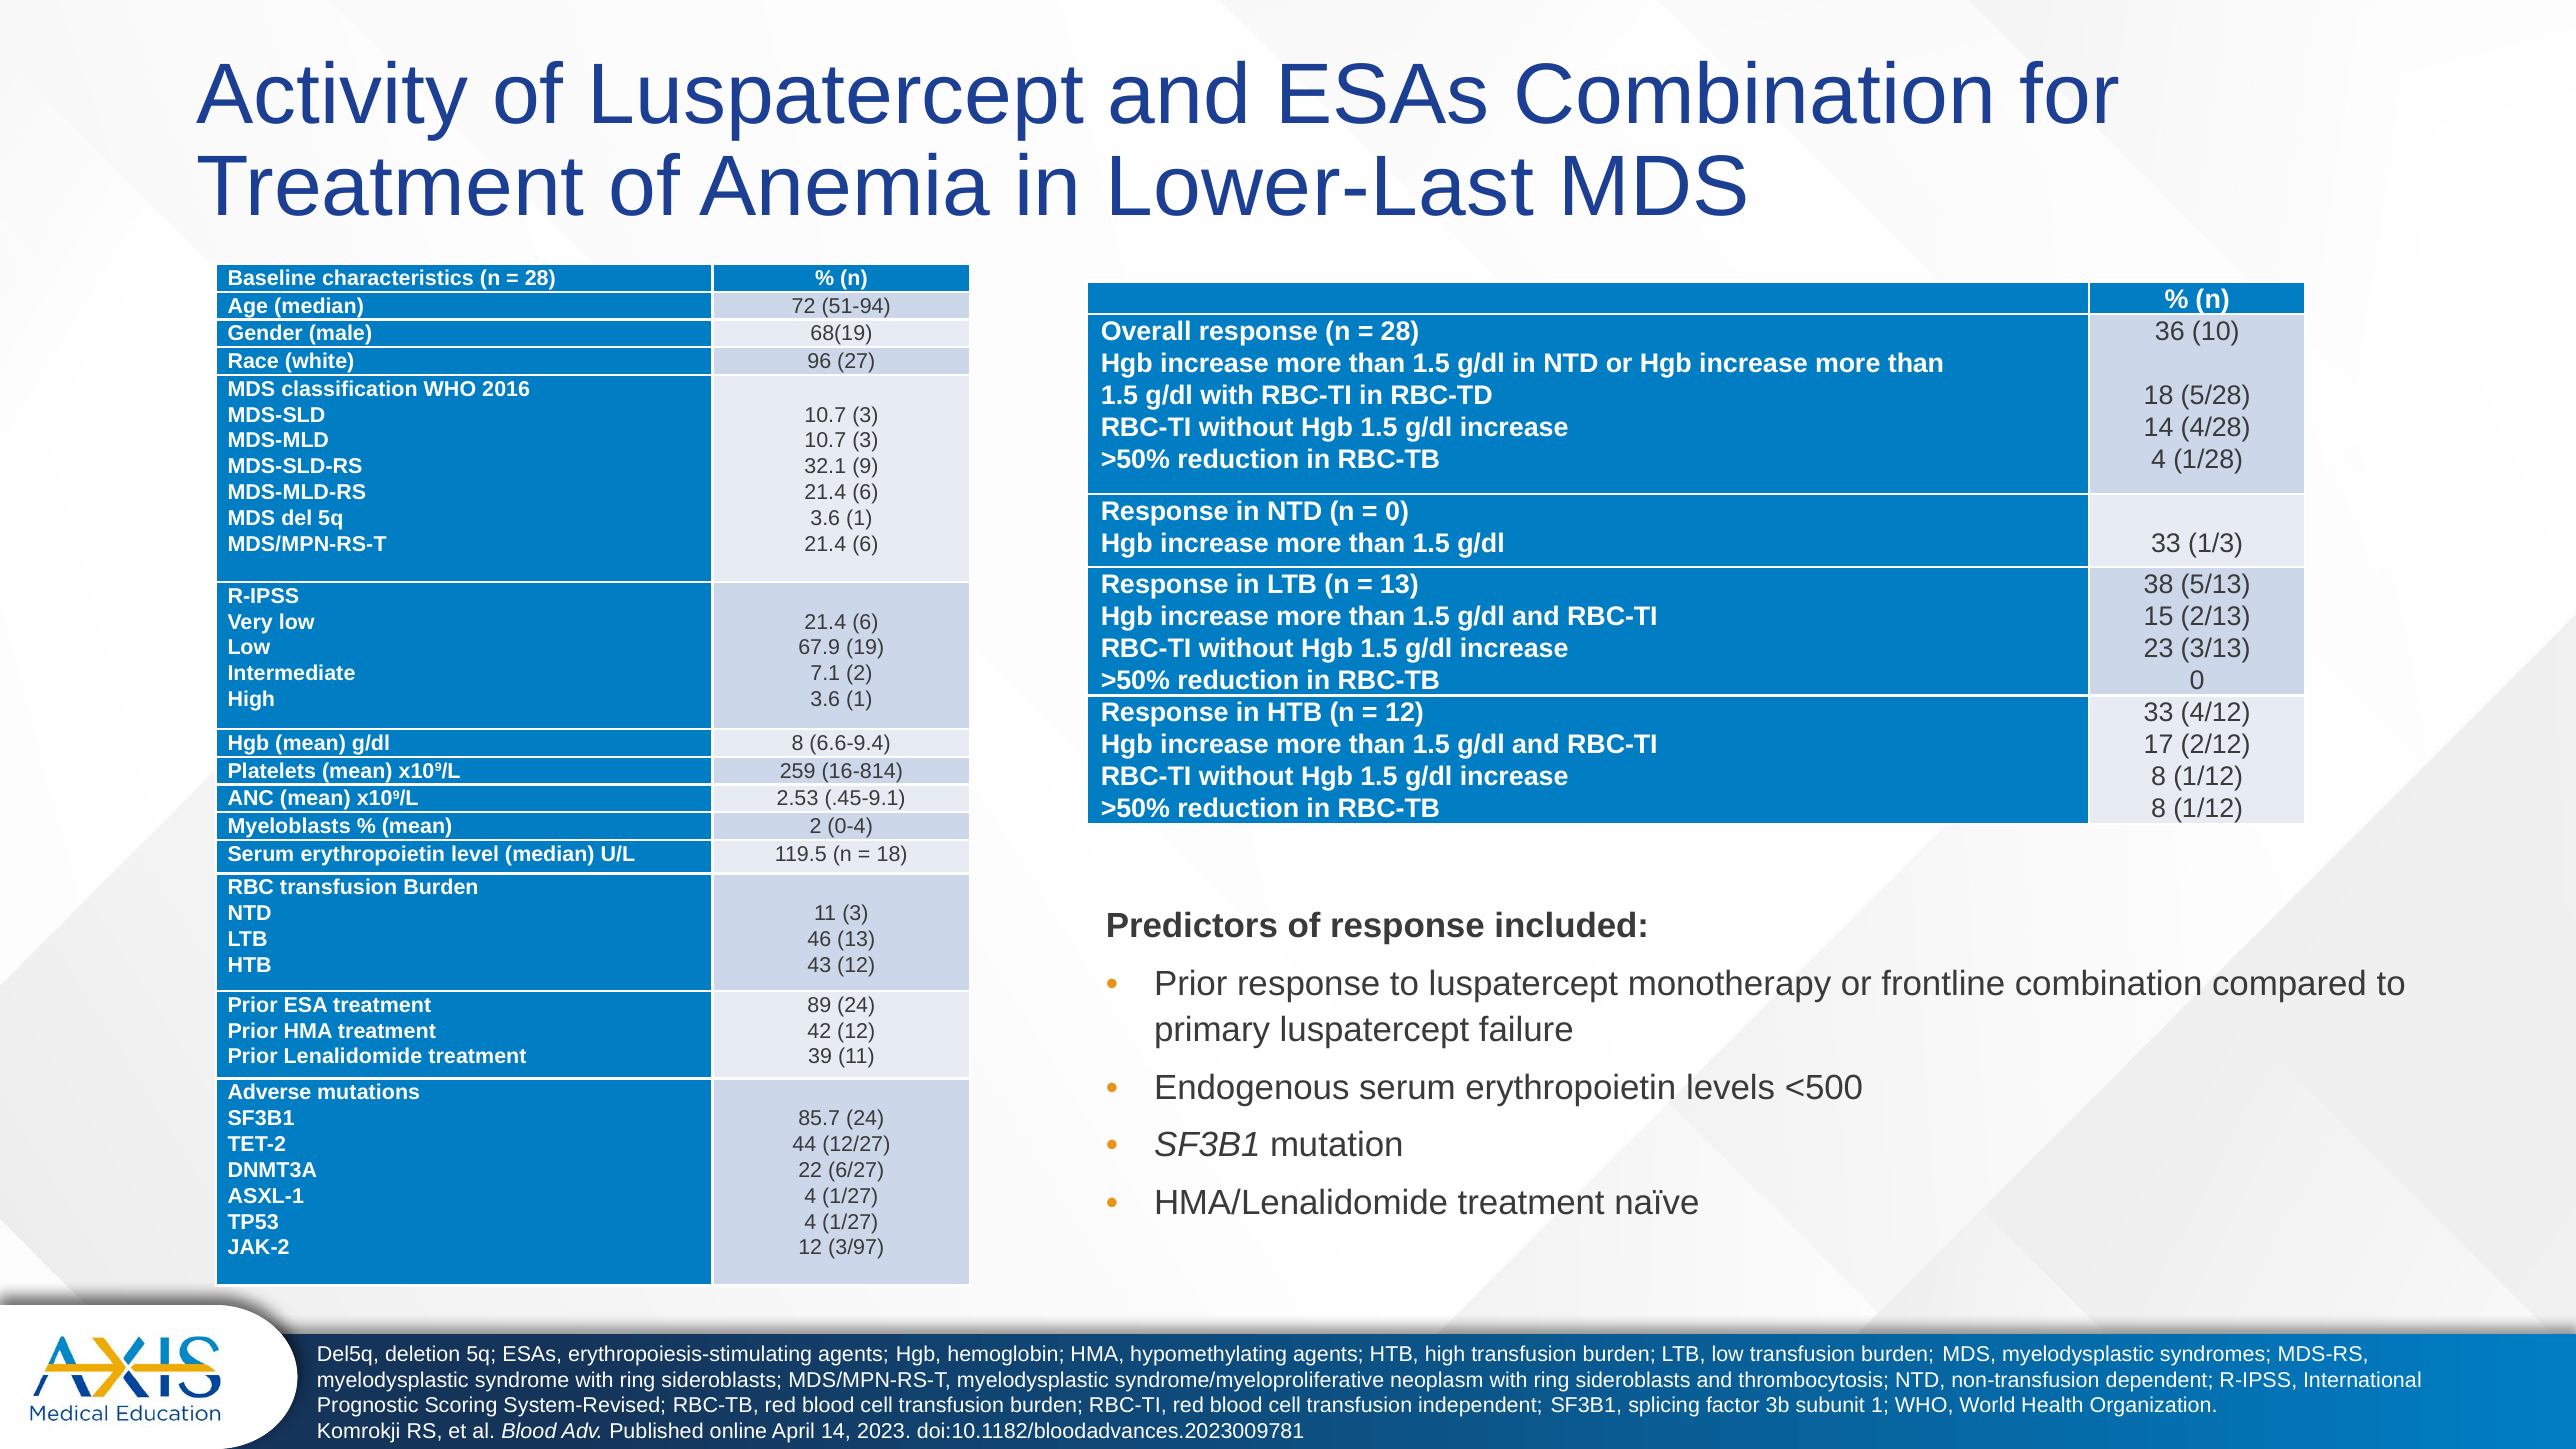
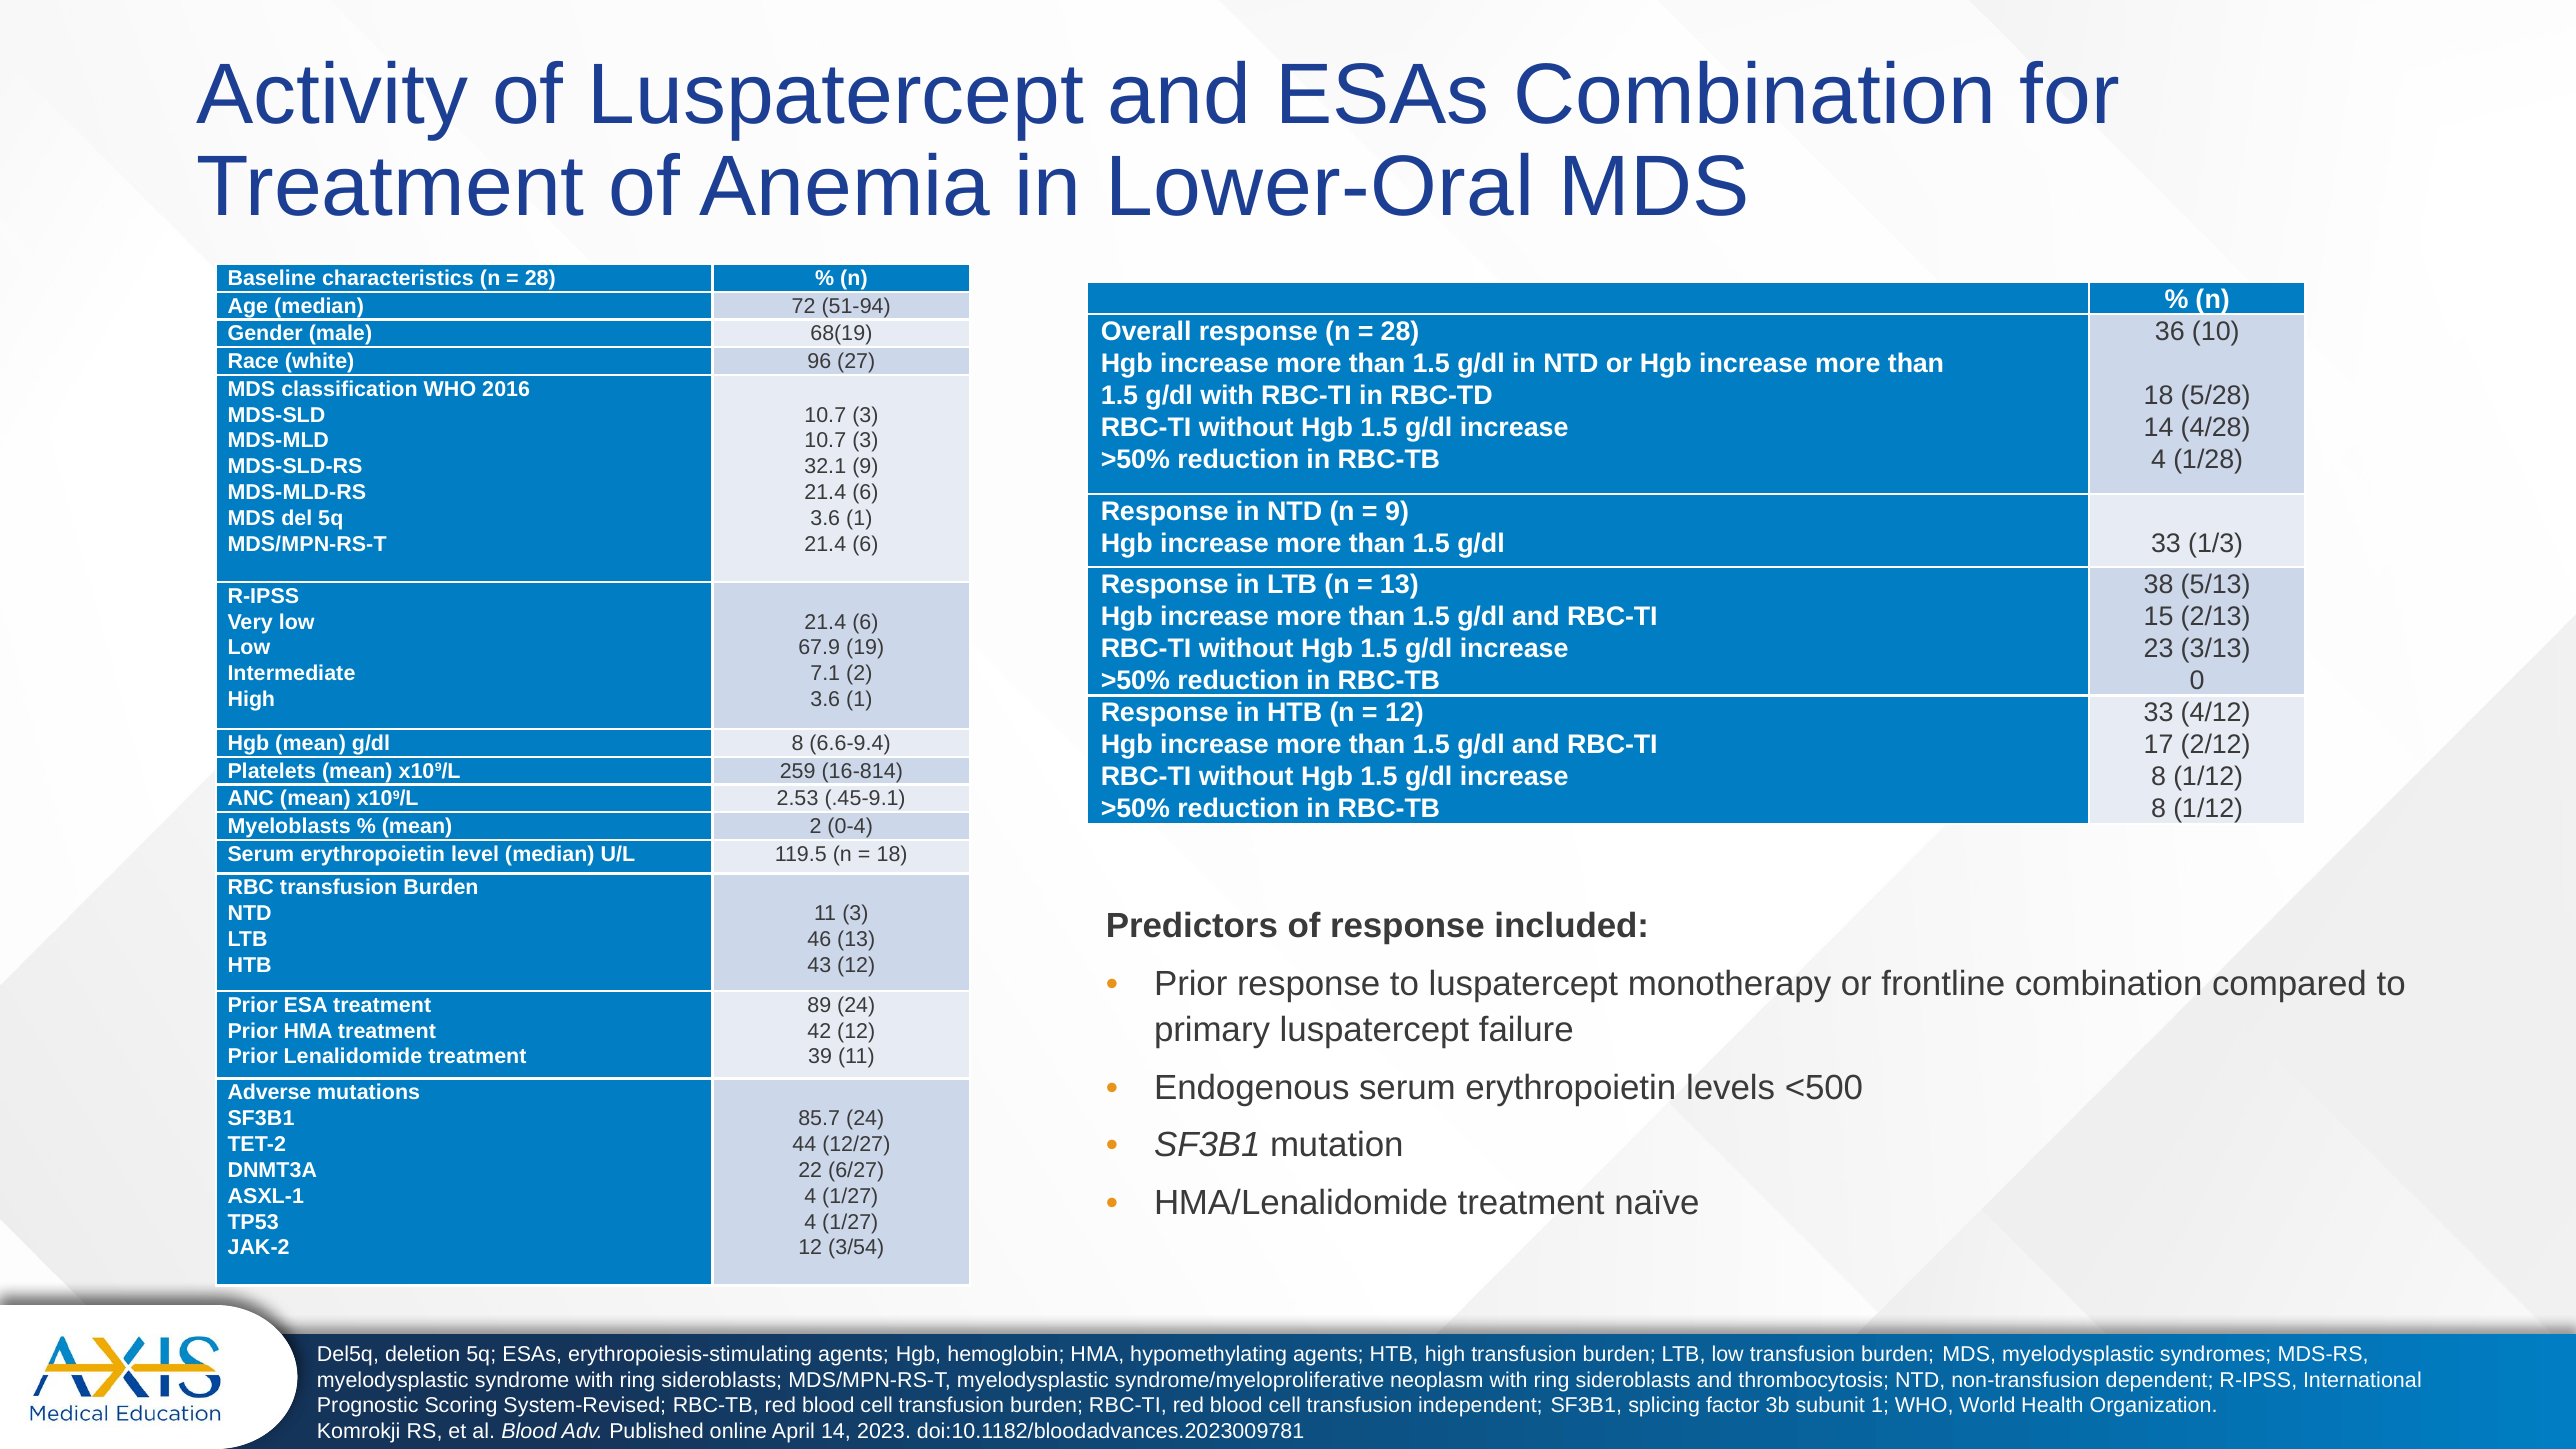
Lower-Last: Lower-Last -> Lower-Oral
0 at (1397, 511): 0 -> 9
3/97: 3/97 -> 3/54
